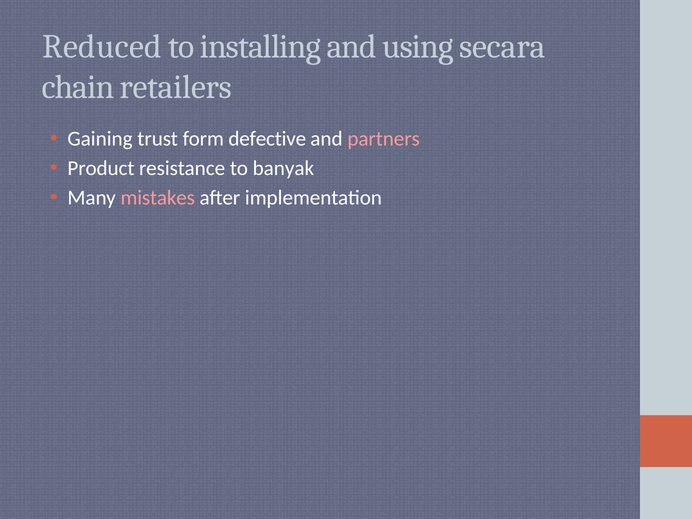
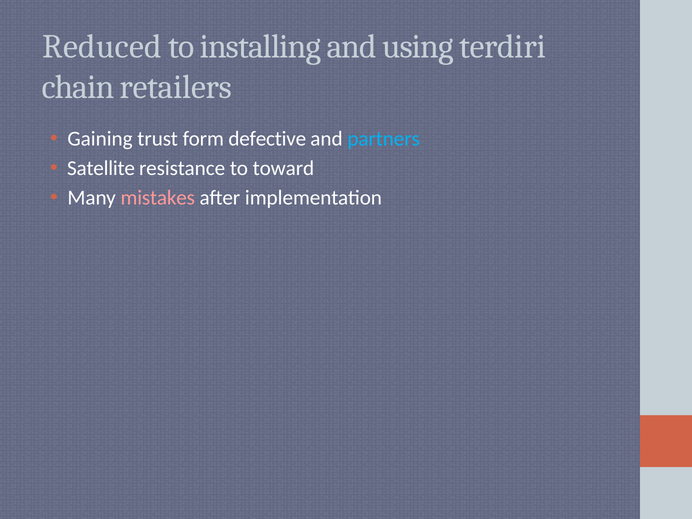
secara: secara -> terdiri
partners colour: pink -> light blue
Product: Product -> Satellite
banyak: banyak -> toward
